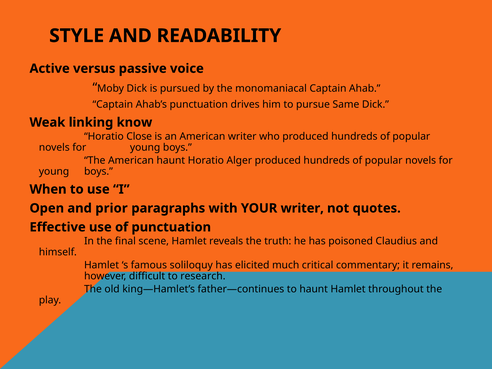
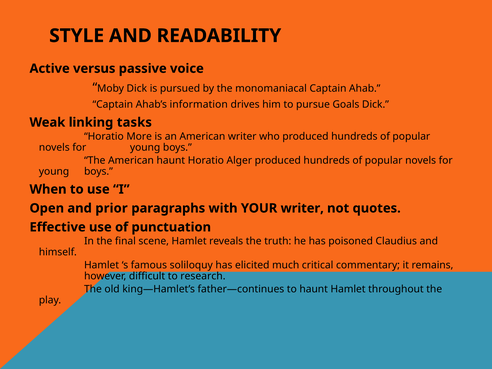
Ahab’s punctuation: punctuation -> information
Same: Same -> Goals
know: know -> tasks
Close: Close -> More
